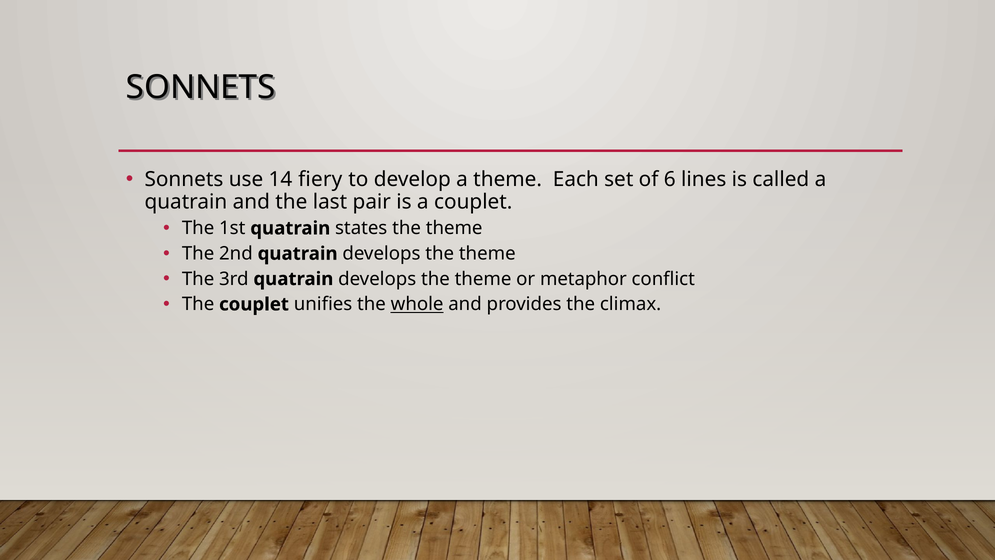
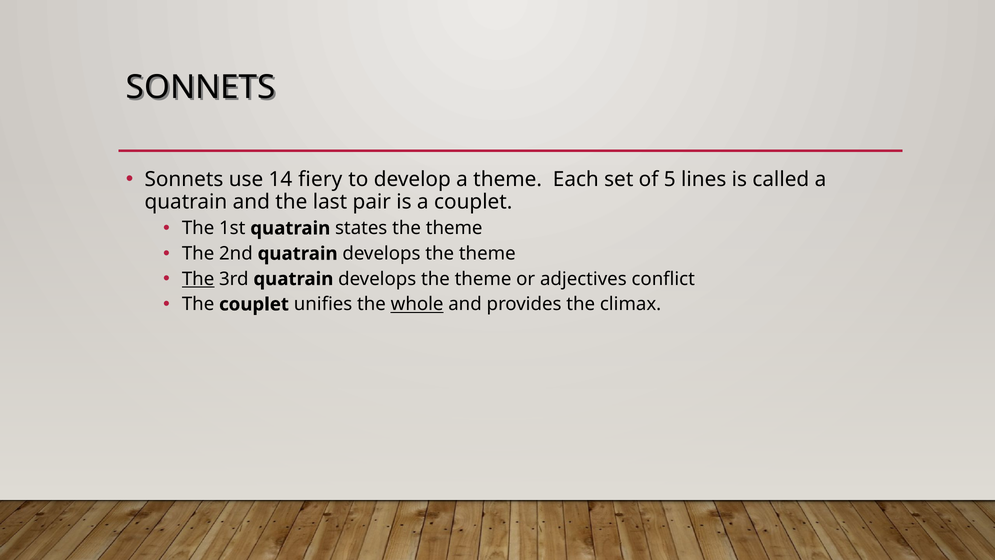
6: 6 -> 5
The at (198, 279) underline: none -> present
metaphor: metaphor -> adjectives
